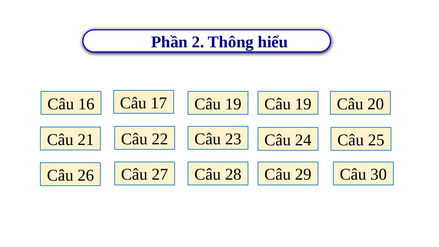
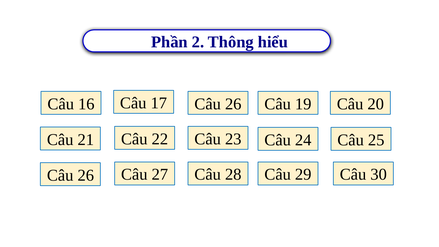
19 at (233, 104): 19 -> 26
